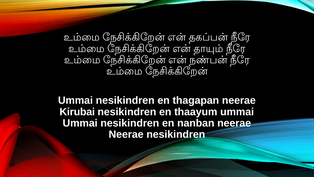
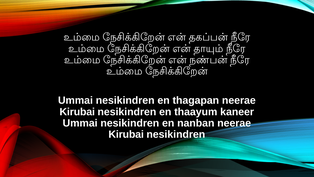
thaayum ummai: ummai -> kaneer
Neerae at (126, 134): Neerae -> Kirubai
